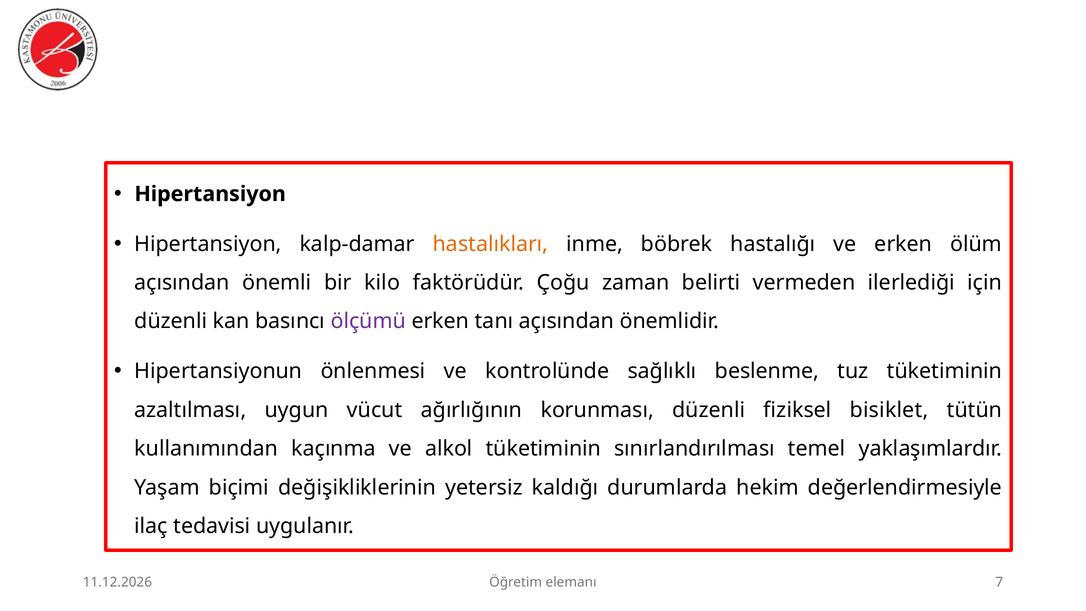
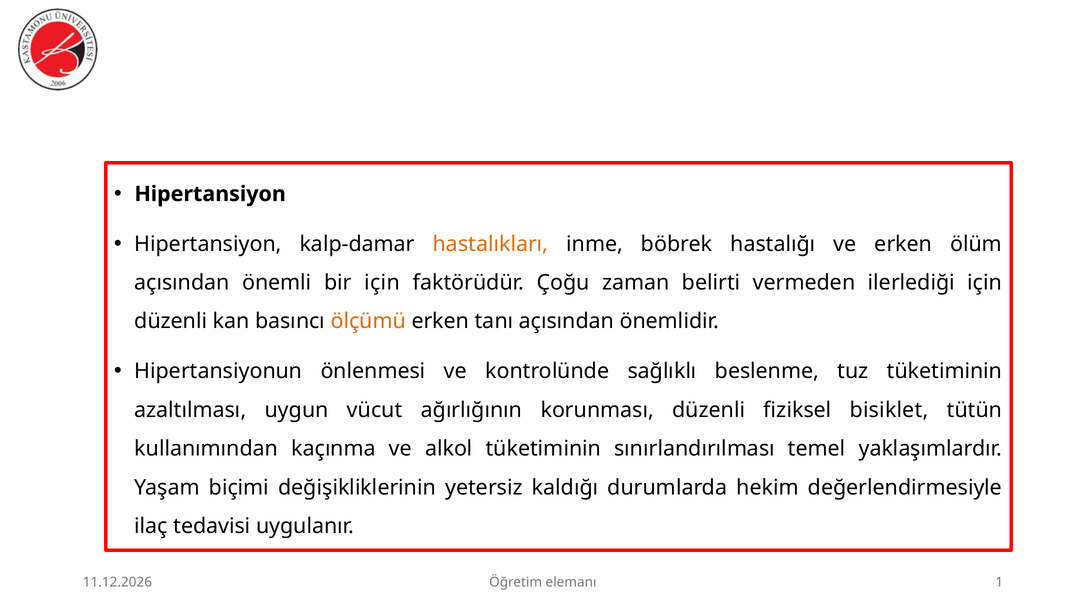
bir kilo: kilo -> için
ölçümü colour: purple -> orange
7: 7 -> 1
